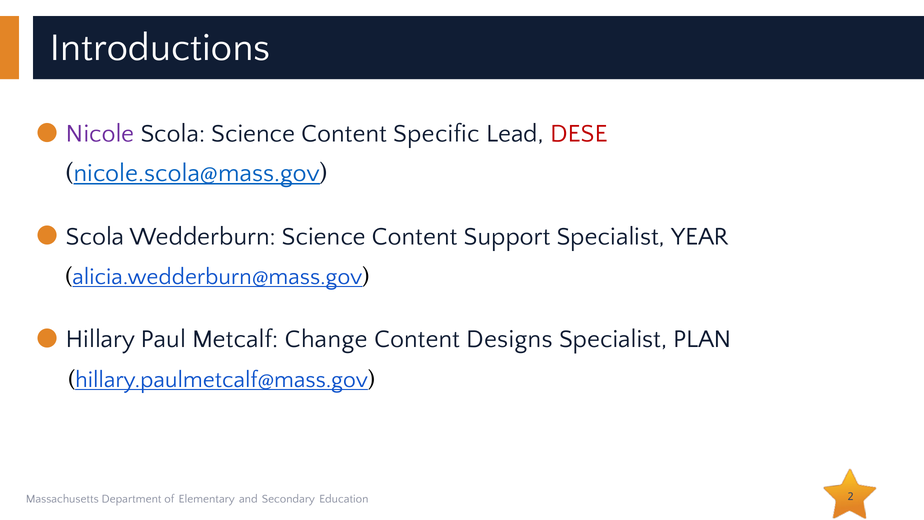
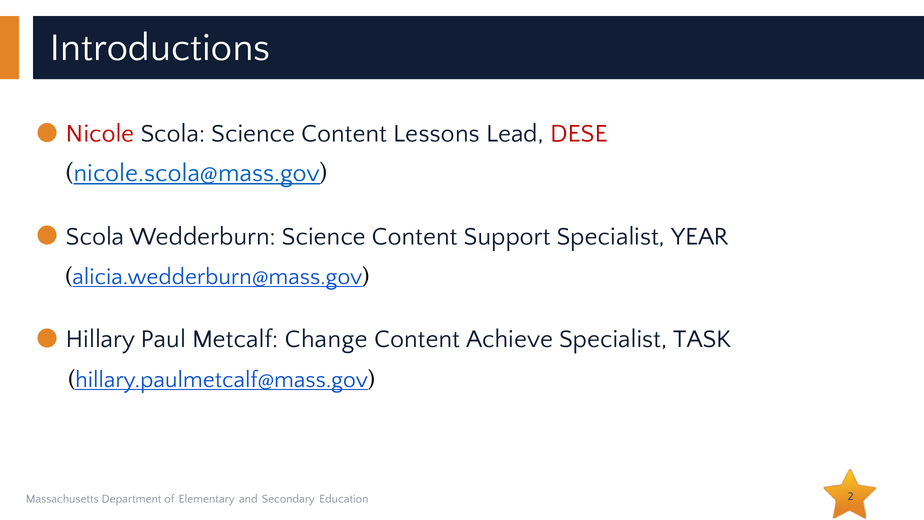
Nicole colour: purple -> red
Specific: Specific -> Lessons
Designs: Designs -> Achieve
PLAN: PLAN -> TASK
